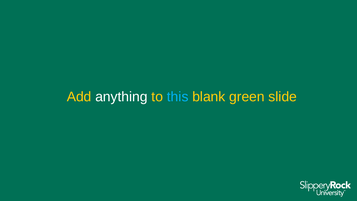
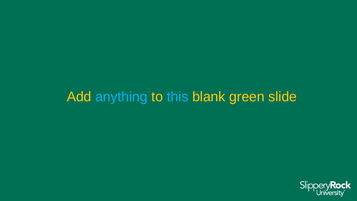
anything colour: white -> light blue
